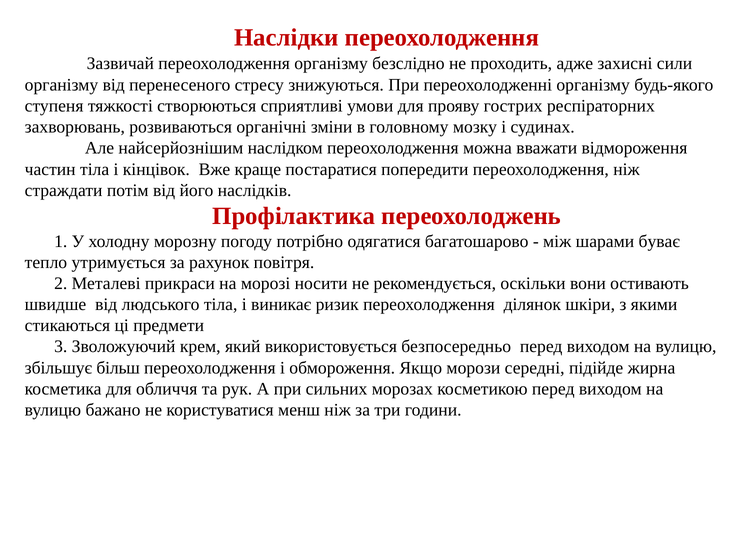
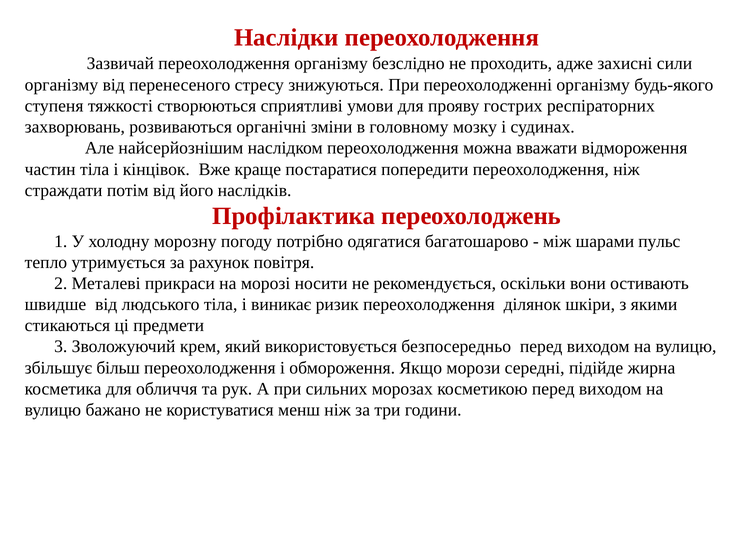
буває: буває -> пульс
